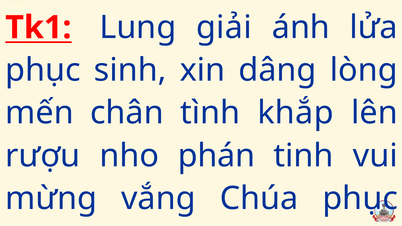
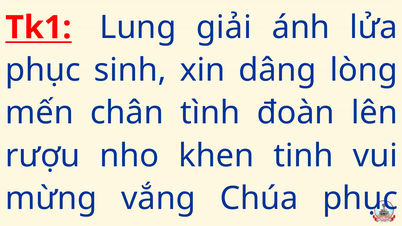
khắp: khắp -> đoàn
phán: phán -> khen
